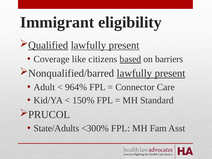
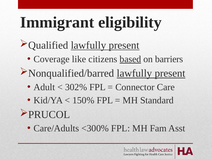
Qualified underline: present -> none
964%: 964% -> 302%
State/Adults: State/Adults -> Care/Adults
